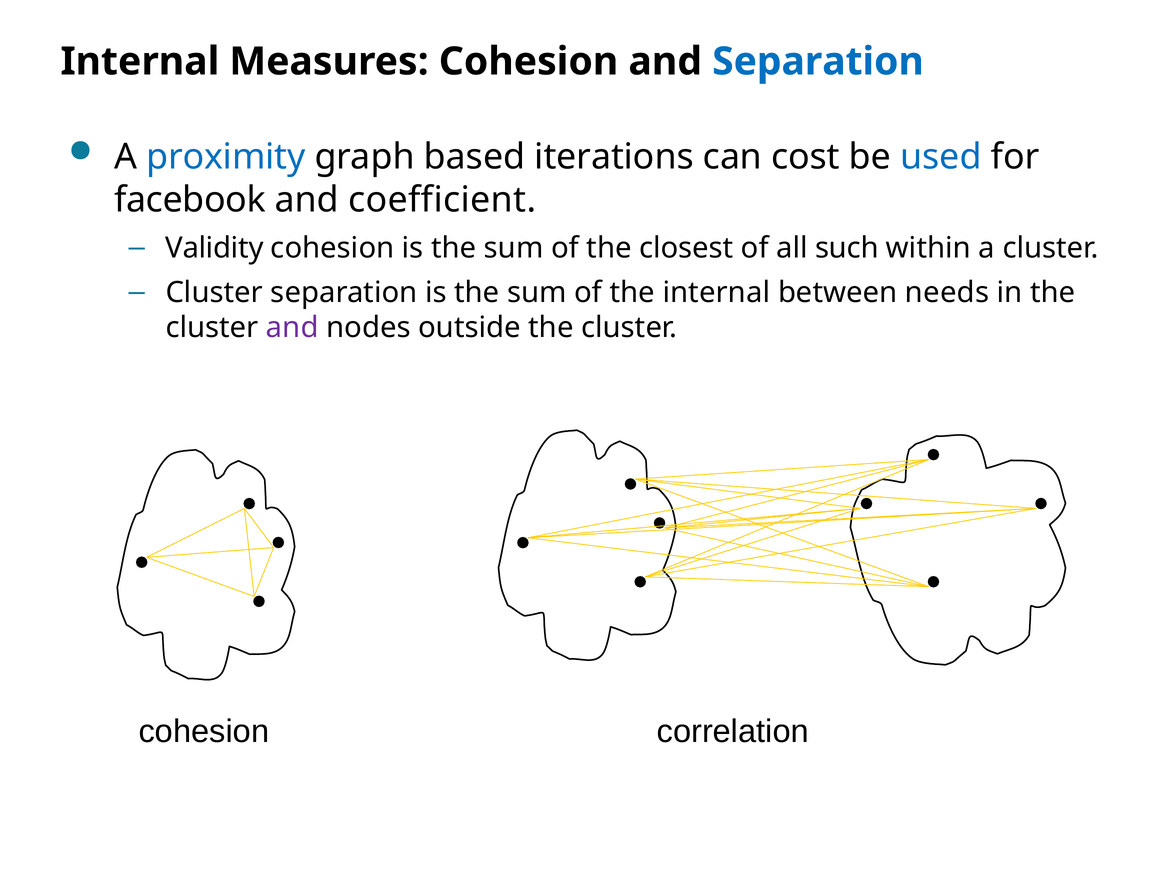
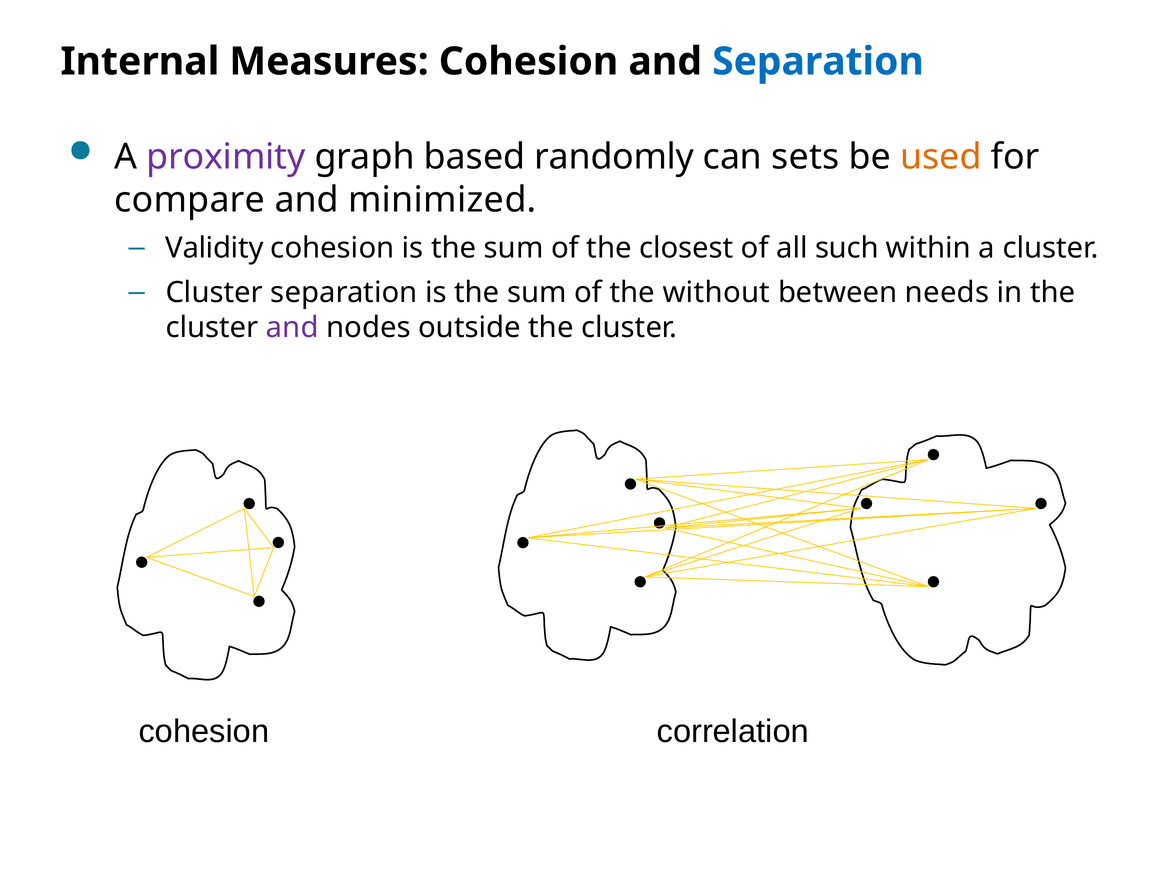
proximity colour: blue -> purple
iterations: iterations -> randomly
cost: cost -> sets
used colour: blue -> orange
facebook: facebook -> compare
coefficient: coefficient -> minimized
the internal: internal -> without
